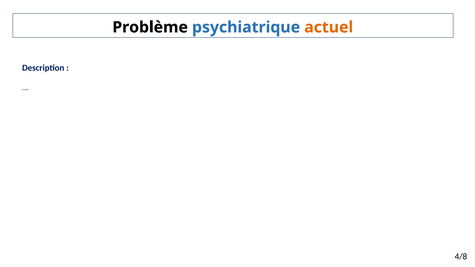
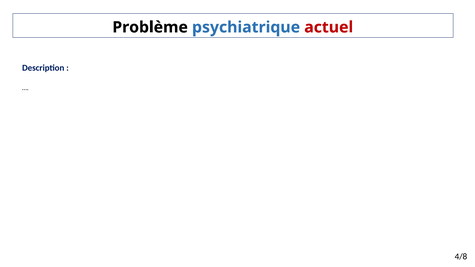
actuel colour: orange -> red
